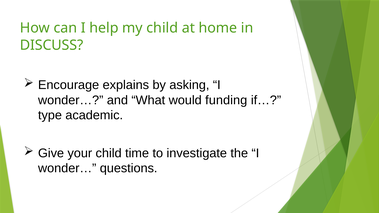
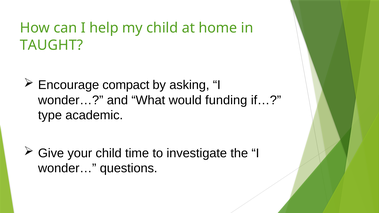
DISCUSS: DISCUSS -> TAUGHT
explains: explains -> compact
